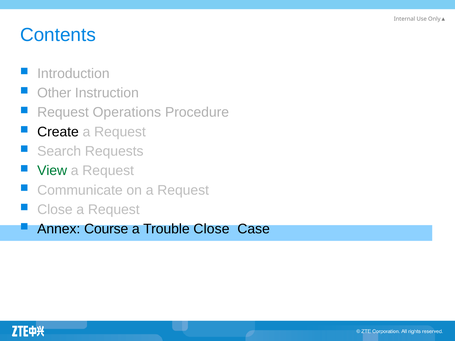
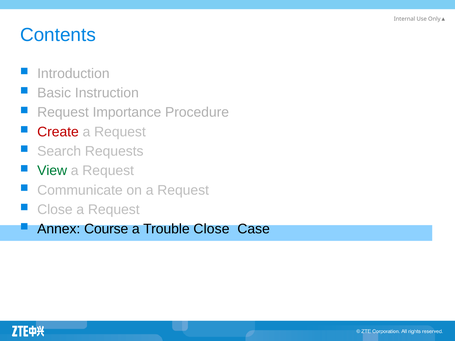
Other: Other -> Basic
Operations: Operations -> Importance
Create colour: black -> red
